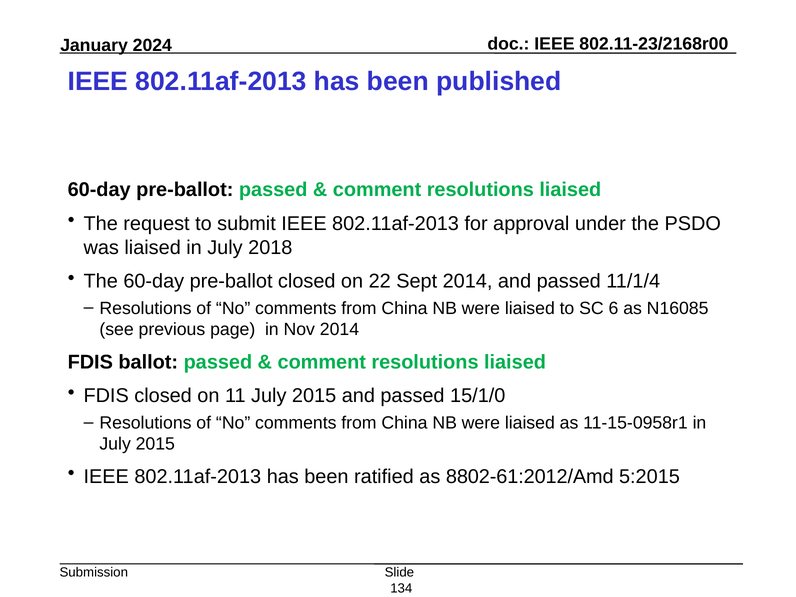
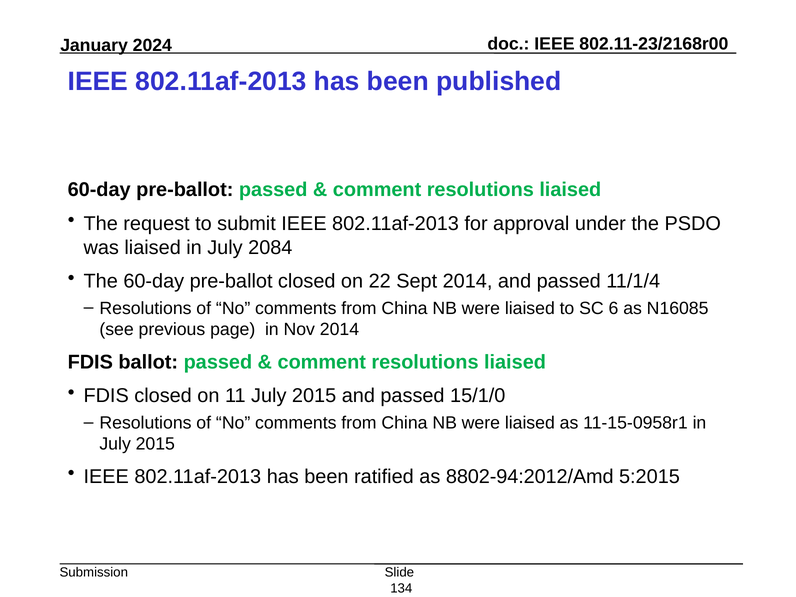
2018: 2018 -> 2084
8802-61:2012/Amd: 8802-61:2012/Amd -> 8802-94:2012/Amd
